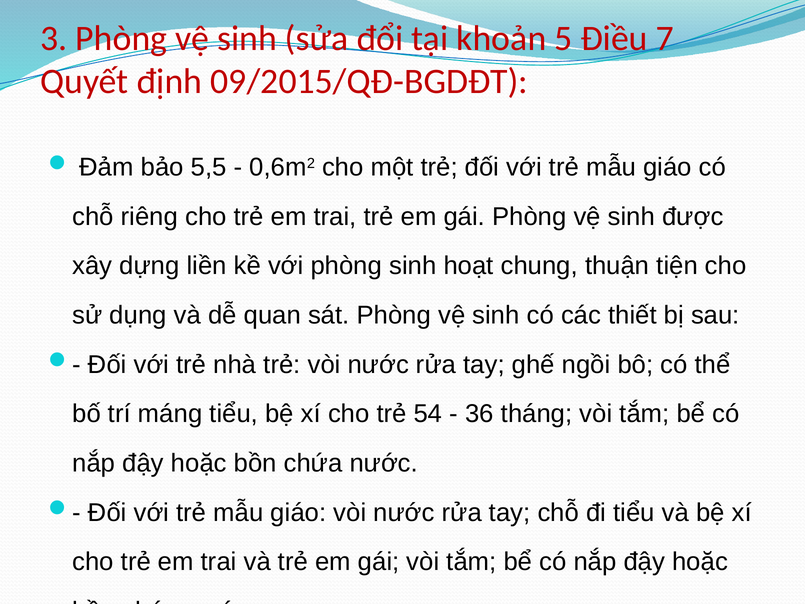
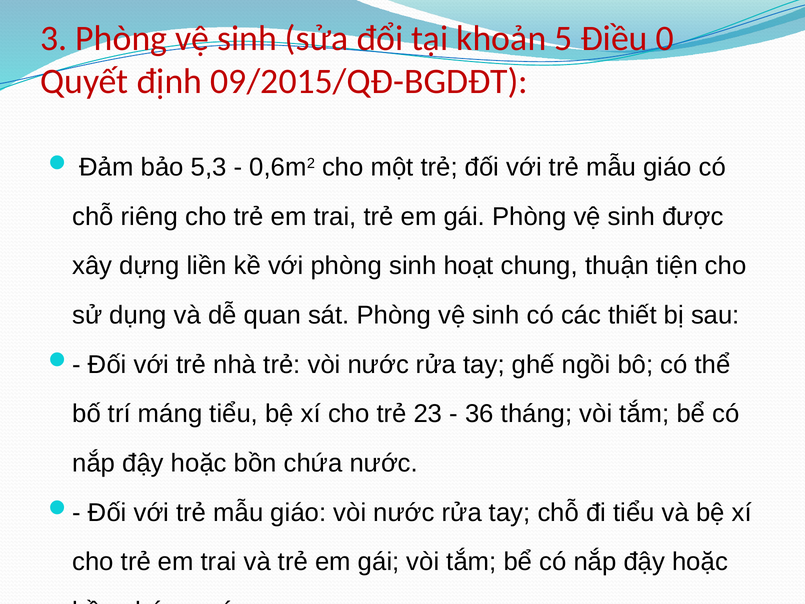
7: 7 -> 0
5,5: 5,5 -> 5,3
54: 54 -> 23
